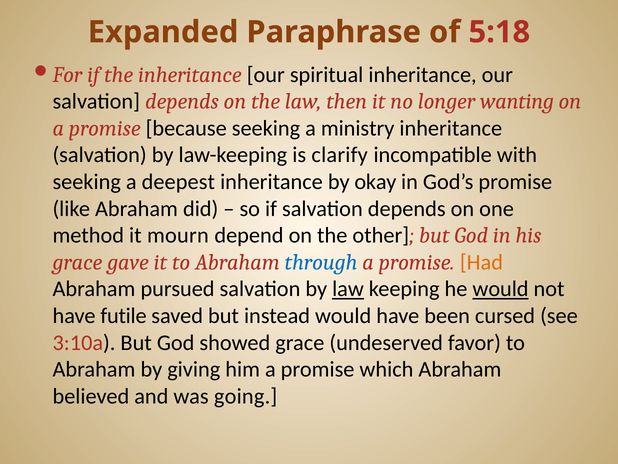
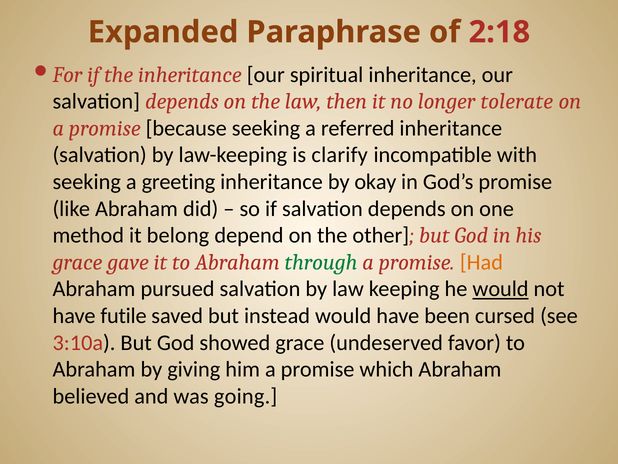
5:18: 5:18 -> 2:18
wanting: wanting -> tolerate
ministry: ministry -> referred
deepest: deepest -> greeting
mourn: mourn -> belong
through colour: blue -> green
law at (348, 289) underline: present -> none
